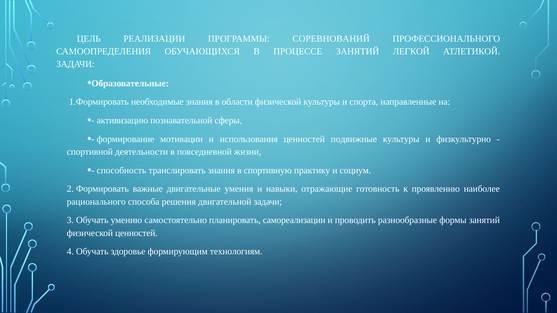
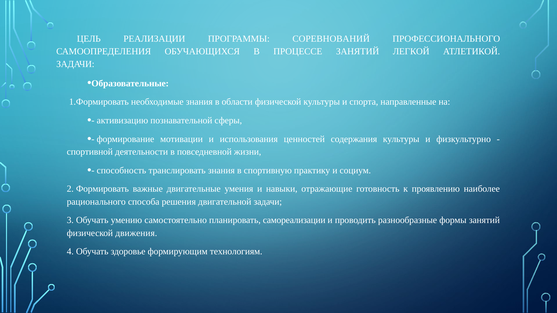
подвижные: подвижные -> содержания
физической ценностей: ценностей -> движения
